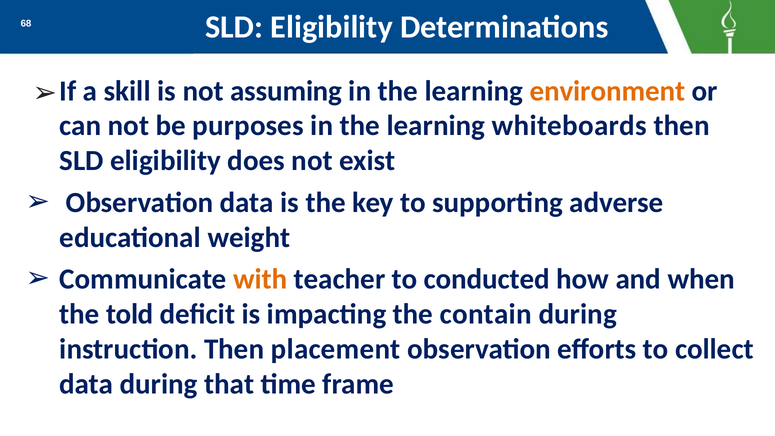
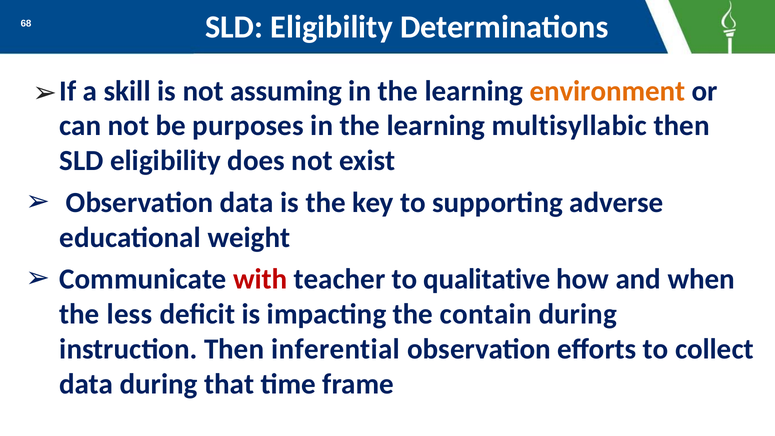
whiteboards: whiteboards -> multisyllabic
with colour: orange -> red
conducted: conducted -> qualitative
told: told -> less
placement: placement -> inferential
